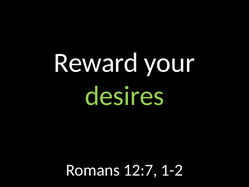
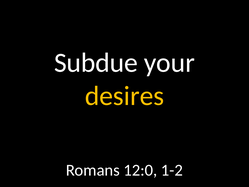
Reward: Reward -> Subdue
desires colour: light green -> yellow
12:7: 12:7 -> 12:0
